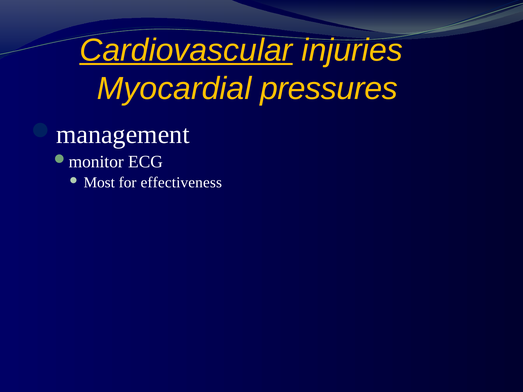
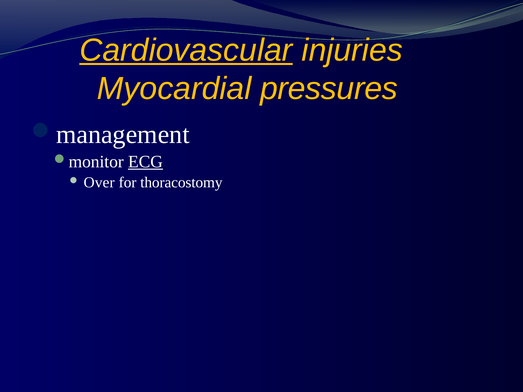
ECG underline: none -> present
Most: Most -> Over
effectiveness: effectiveness -> thoracostomy
